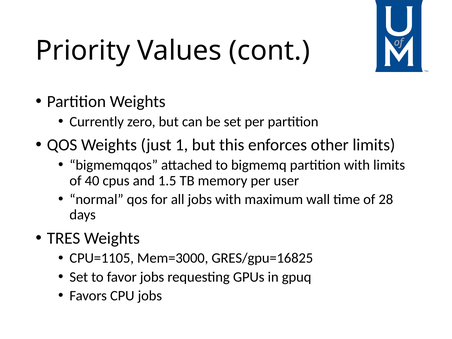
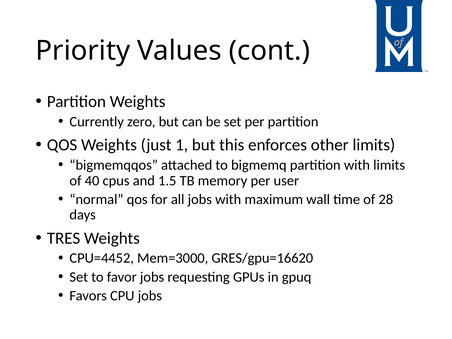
CPU=1105: CPU=1105 -> CPU=4452
GRES/gpu=16825: GRES/gpu=16825 -> GRES/gpu=16620
